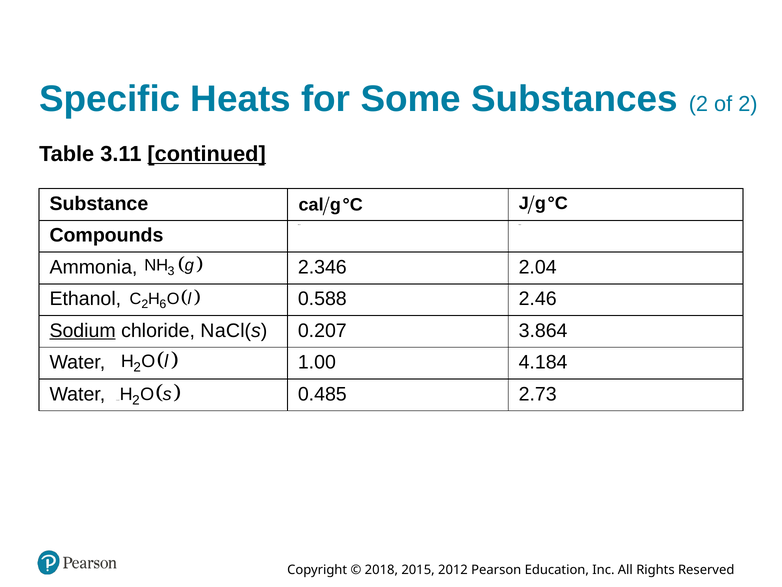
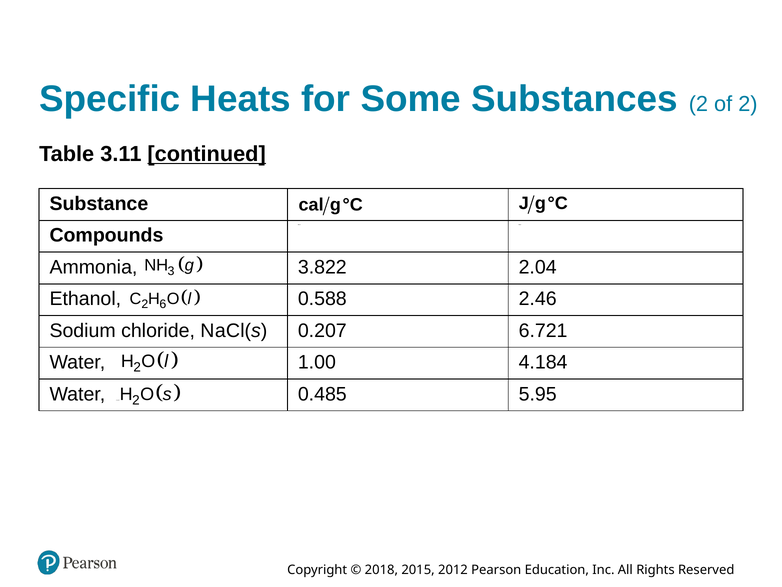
2.346: 2.346 -> 3.822
Sodium underline: present -> none
3.864: 3.864 -> 6.721
2.73: 2.73 -> 5.95
